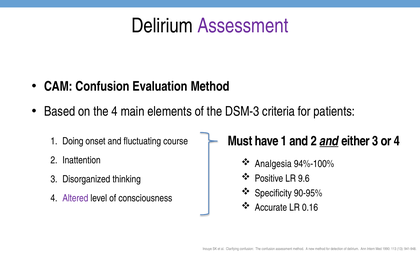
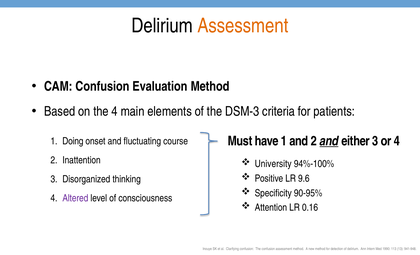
Assessment at (243, 26) colour: purple -> orange
Analgesia: Analgesia -> University
Accurate: Accurate -> Attention
